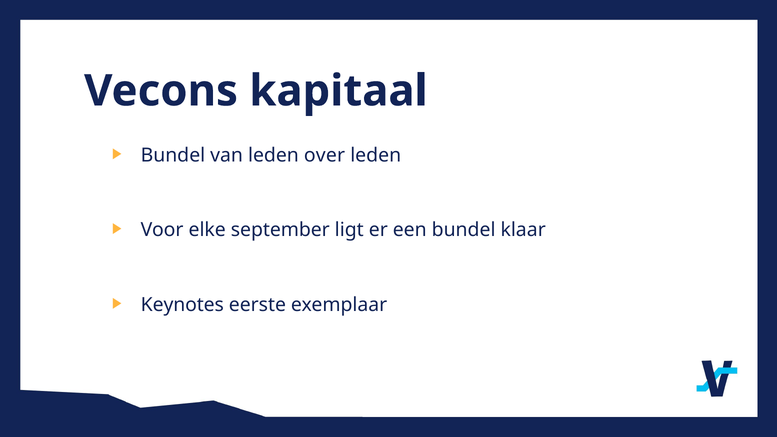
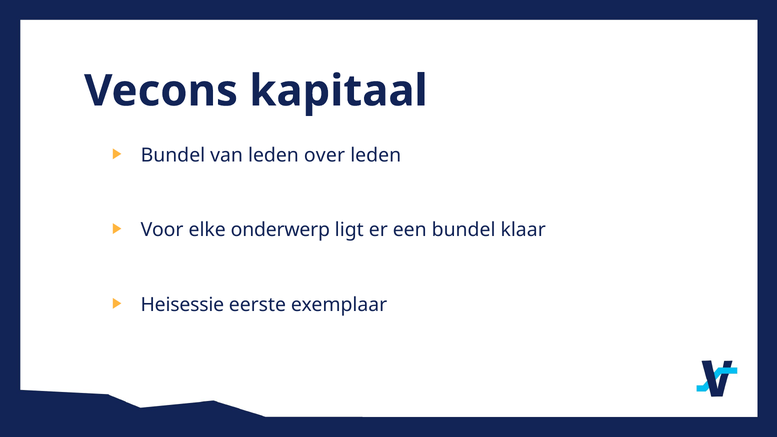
september: september -> onderwerp
Keynotes: Keynotes -> Heisessie
